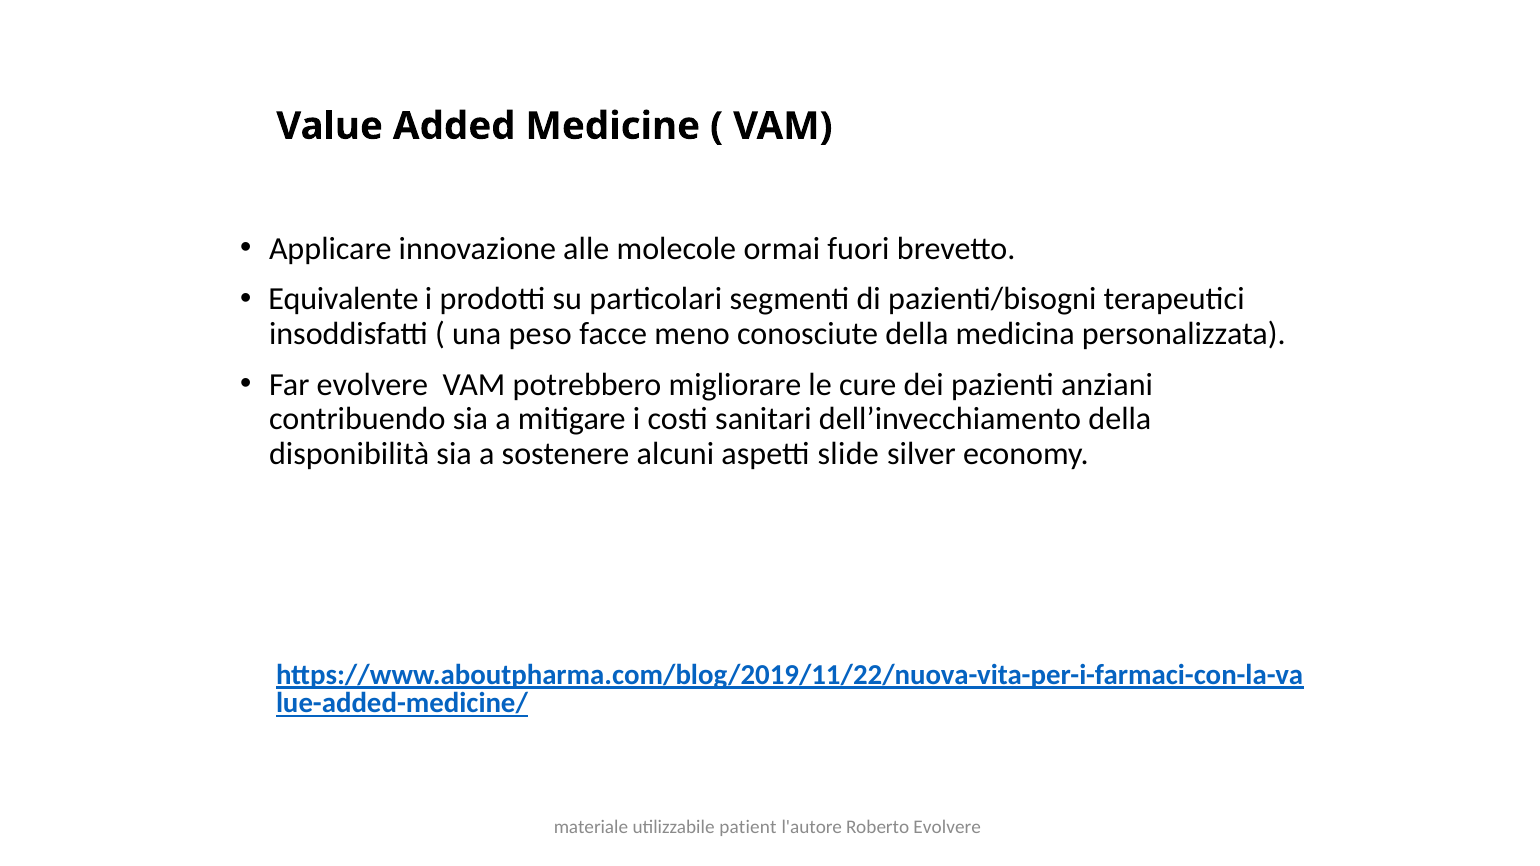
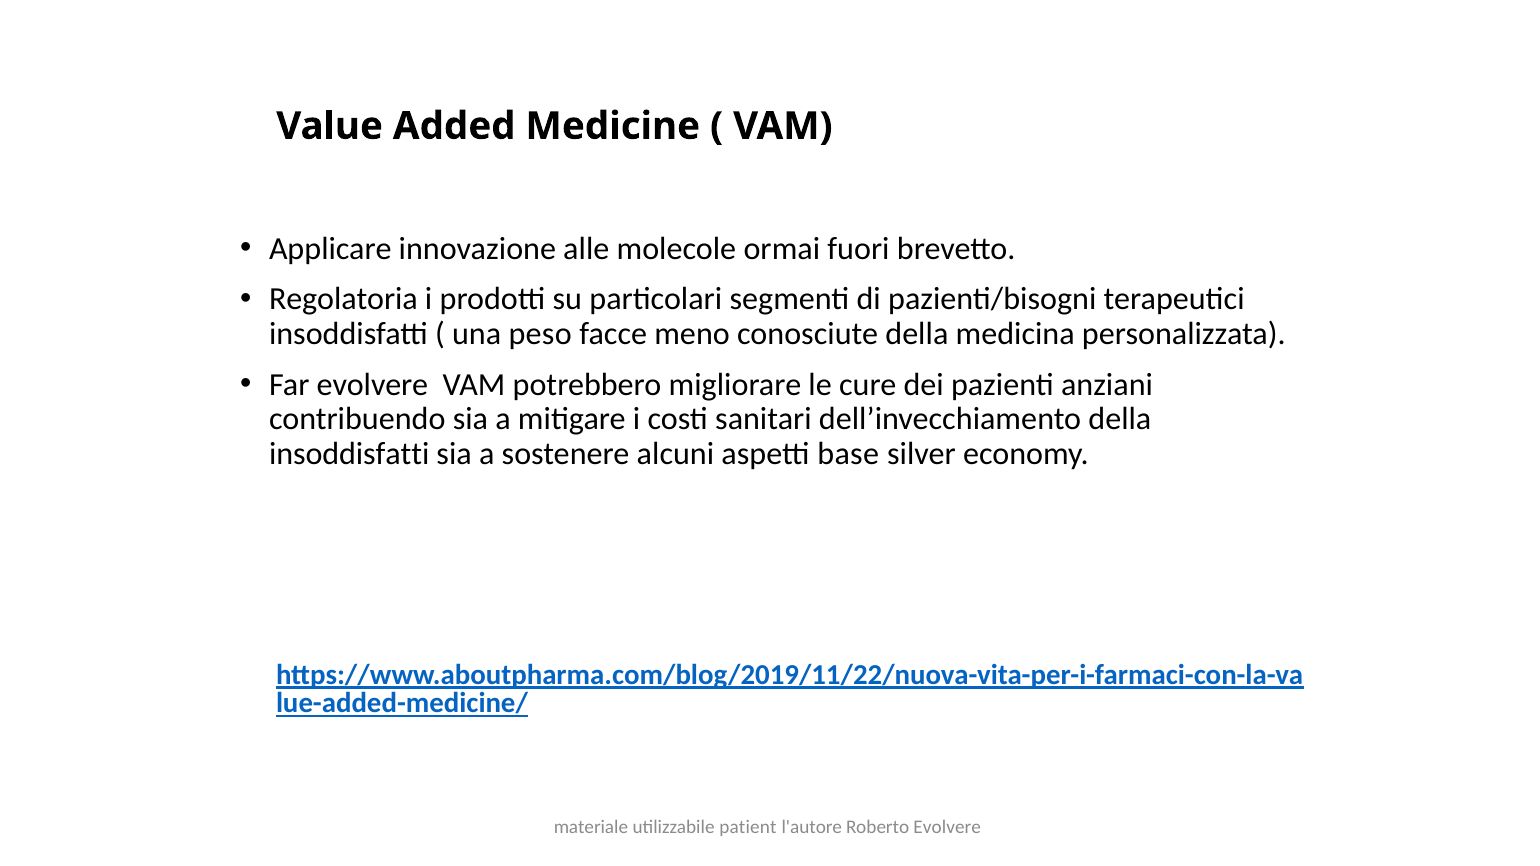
Equivalente: Equivalente -> Regolatoria
disponibilità at (349, 454): disponibilità -> insoddisfatti
slide: slide -> base
